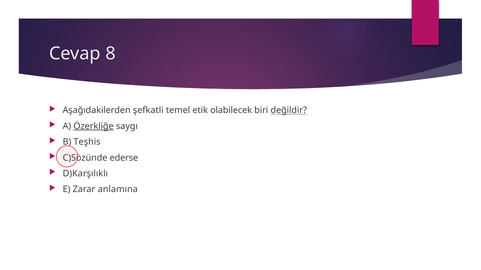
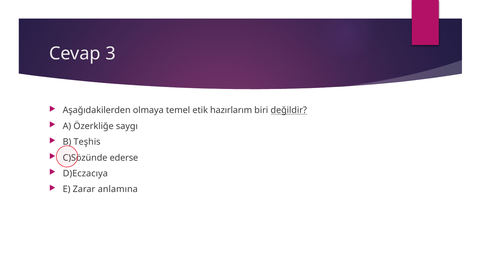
8: 8 -> 3
şefkatli: şefkatli -> olmaya
olabilecek: olabilecek -> hazırlarım
Özerkliğe underline: present -> none
D)Karşılıklı: D)Karşılıklı -> D)Eczacıya
